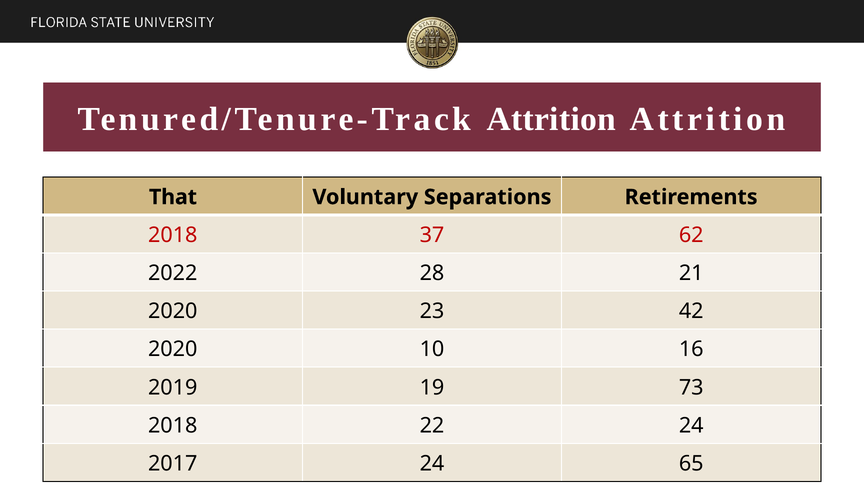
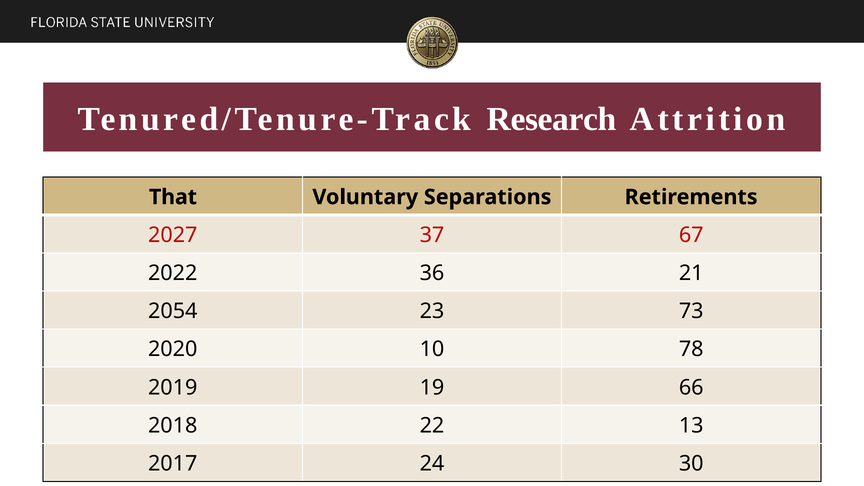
Tenured/Tenure-Track Attrition: Attrition -> Research
2018 at (173, 235): 2018 -> 2027
62: 62 -> 67
28: 28 -> 36
2020 at (173, 311): 2020 -> 2054
42: 42 -> 73
16: 16 -> 78
73: 73 -> 66
22 24: 24 -> 13
65: 65 -> 30
